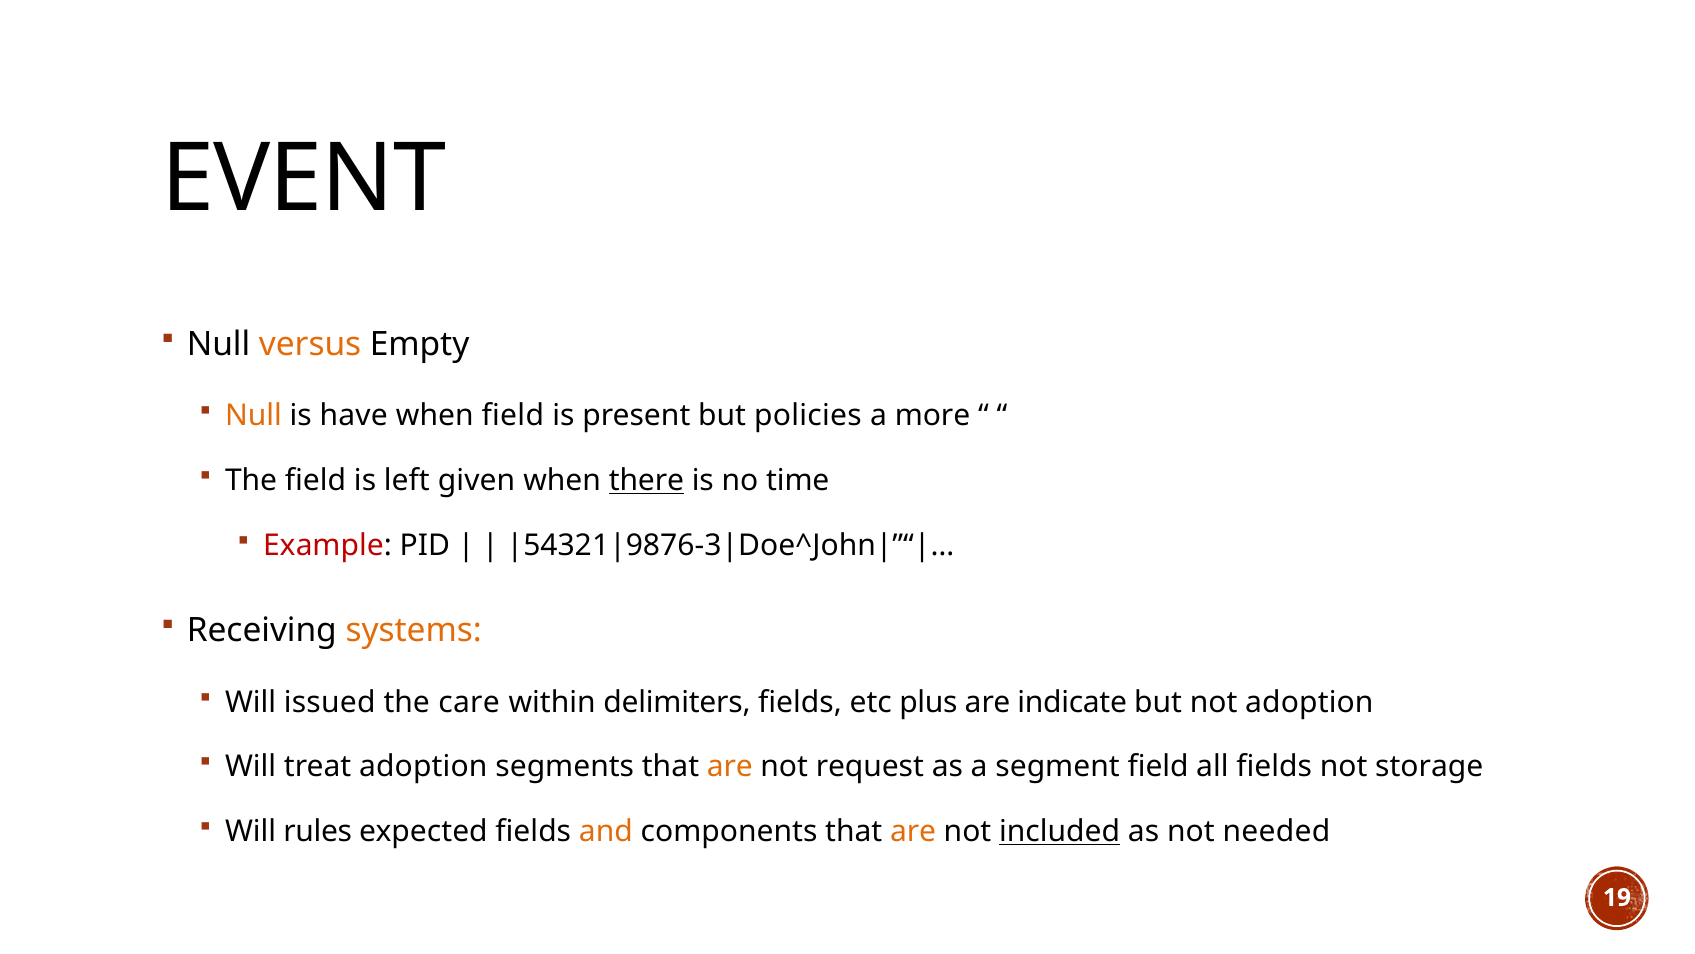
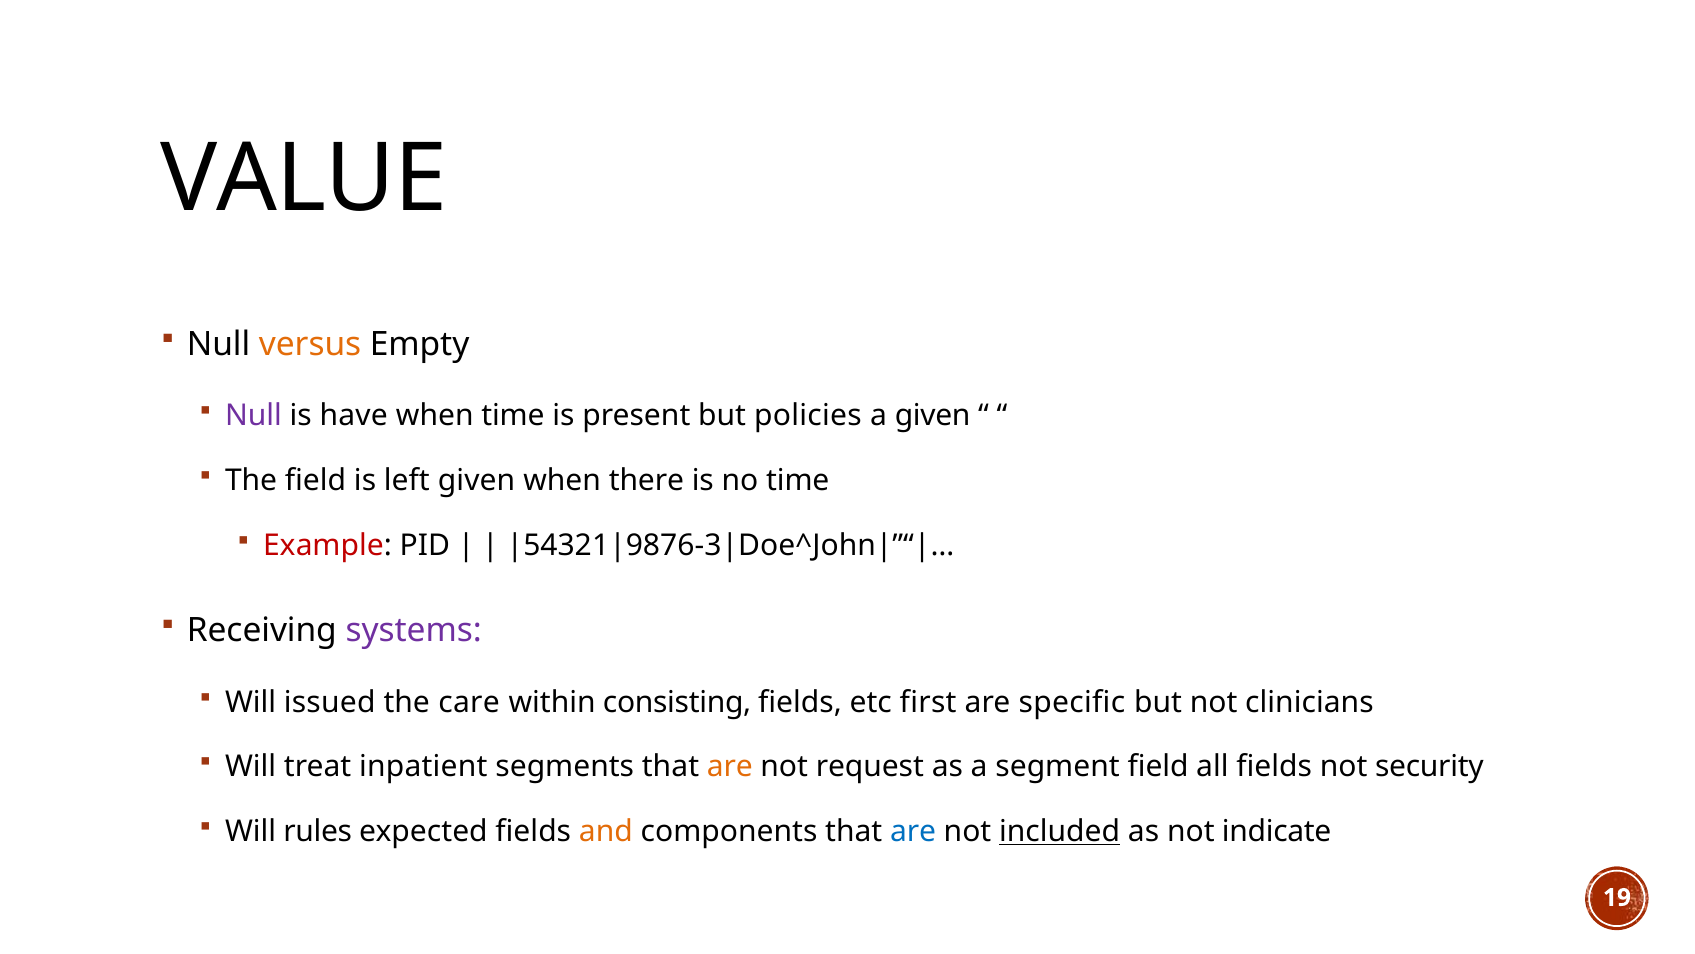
EVENT: EVENT -> VALUE
Null at (253, 416) colour: orange -> purple
when field: field -> time
a more: more -> given
there underline: present -> none
systems colour: orange -> purple
delimiters: delimiters -> consisting
plus: plus -> first
indicate: indicate -> specific
not adoption: adoption -> clinicians
treat adoption: adoption -> inpatient
storage: storage -> security
are at (913, 831) colour: orange -> blue
needed: needed -> indicate
